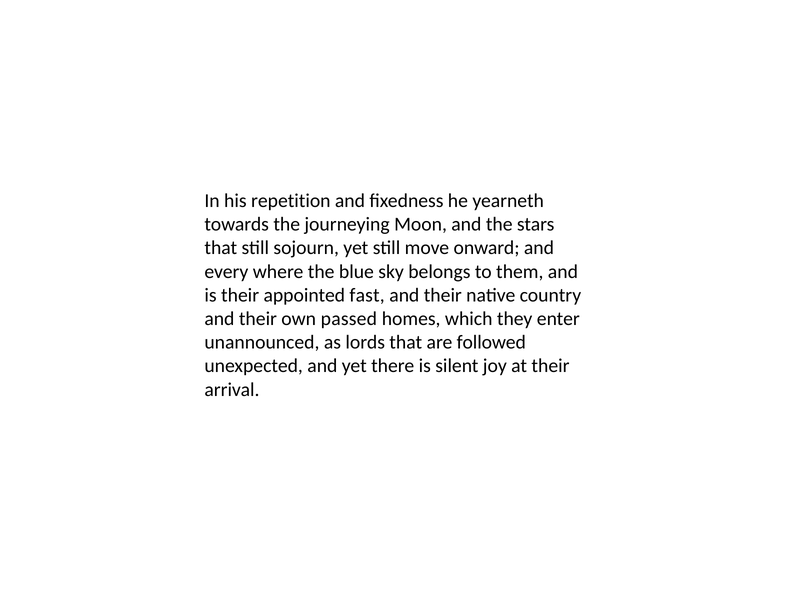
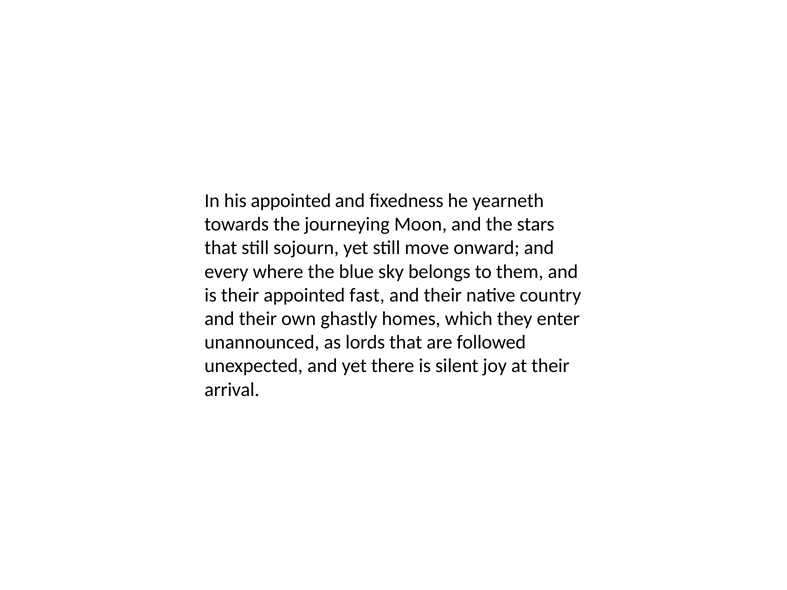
his repetition: repetition -> appointed
passed: passed -> ghastly
